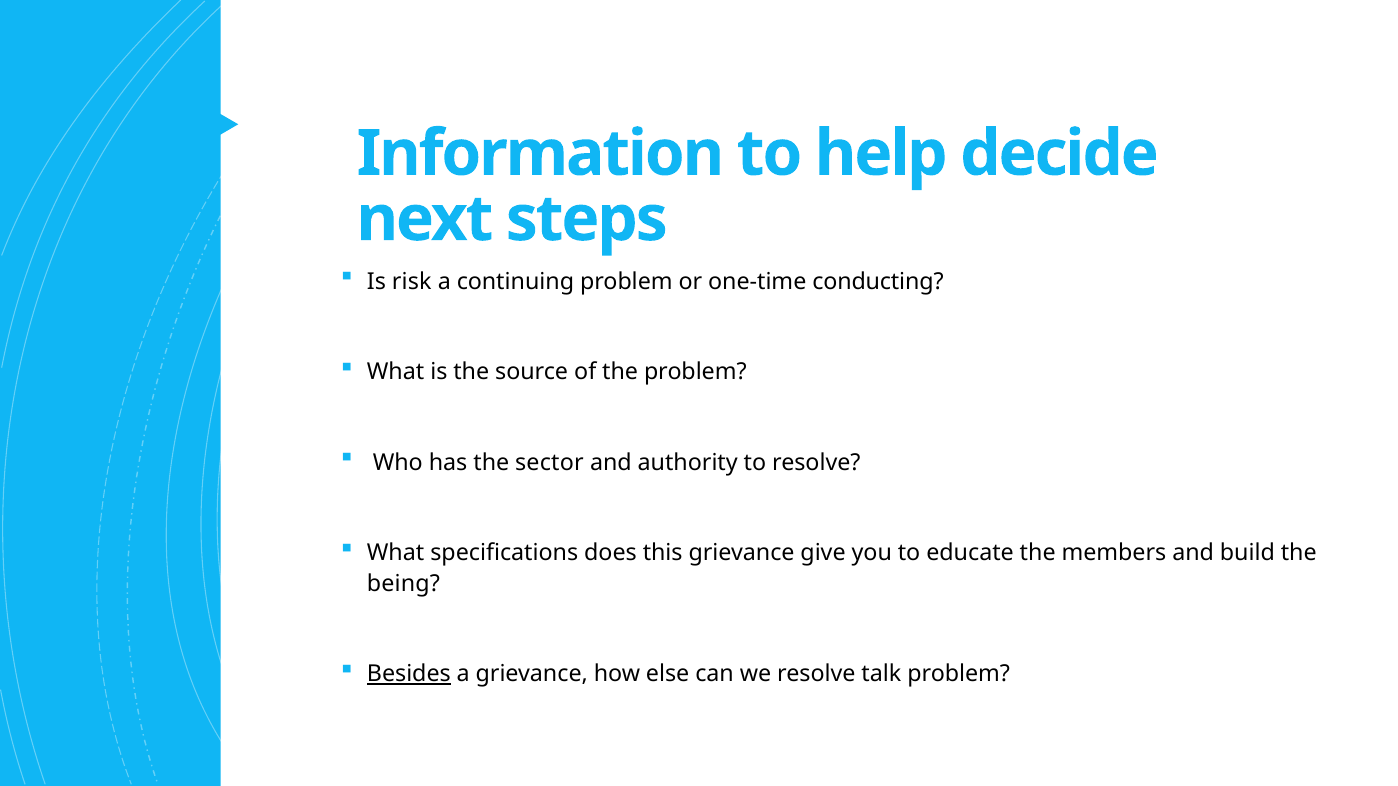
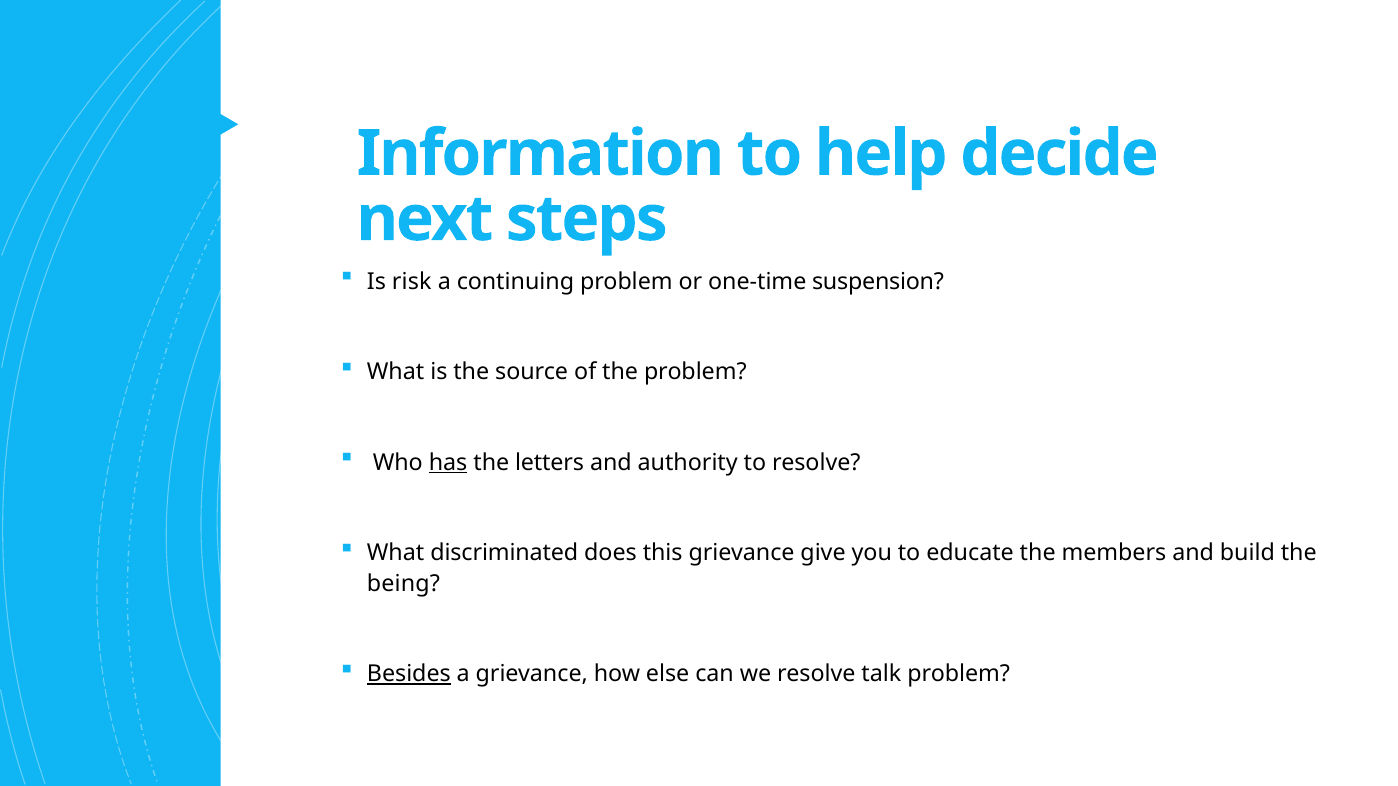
conducting: conducting -> suspension
has underline: none -> present
sector: sector -> letters
specifications: specifications -> discriminated
